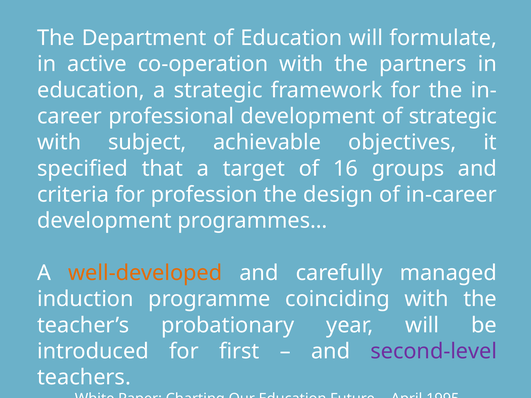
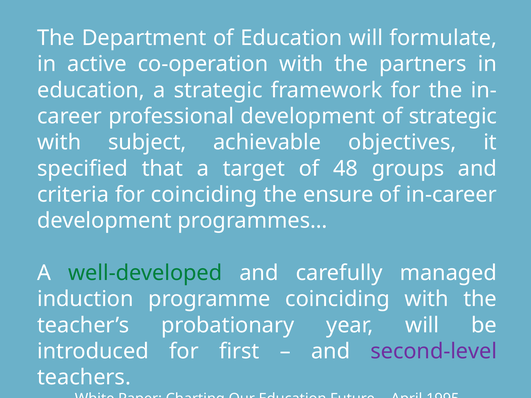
16: 16 -> 48
for profession: profession -> coinciding
design: design -> ensure
well-developed colour: orange -> green
